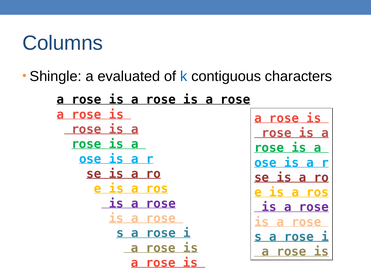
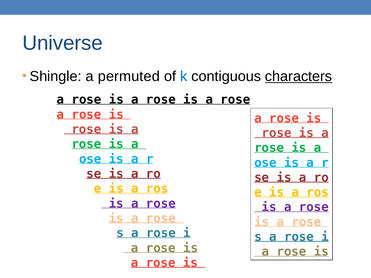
Columns: Columns -> Universe
evaluated: evaluated -> permuted
characters underline: none -> present
